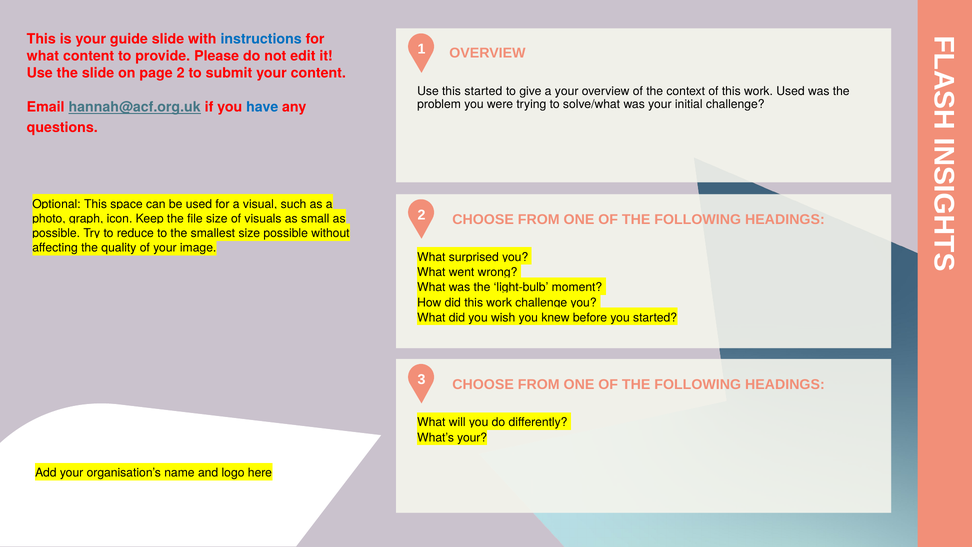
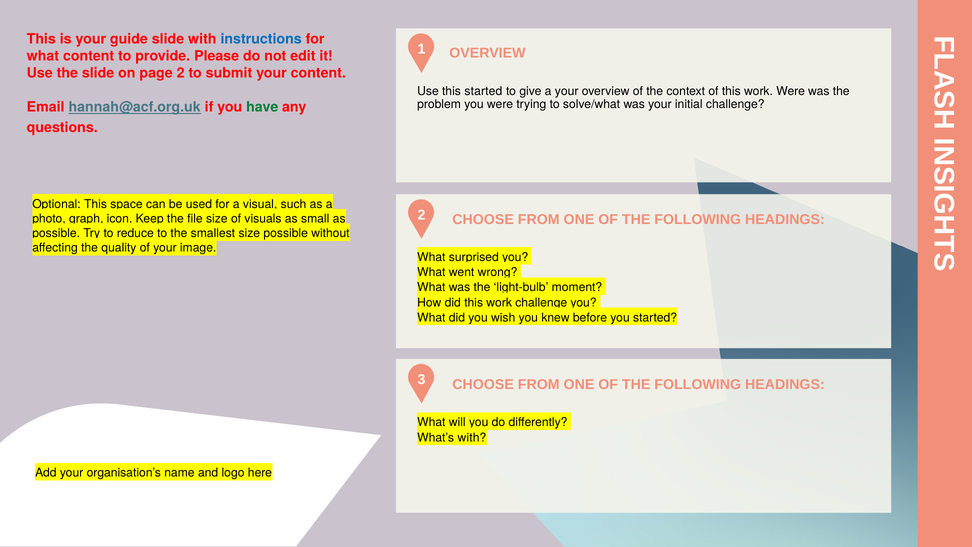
work Used: Used -> Were
have colour: blue -> green
What’s your: your -> with
